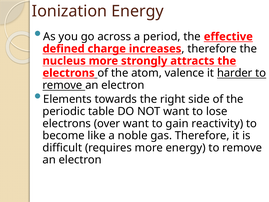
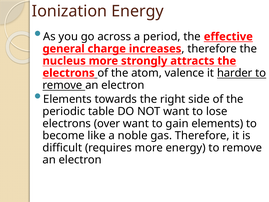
defined: defined -> general
gain reactivity: reactivity -> elements
